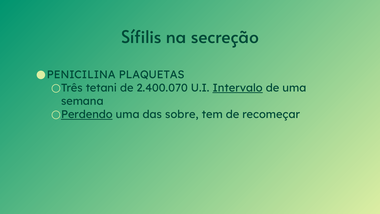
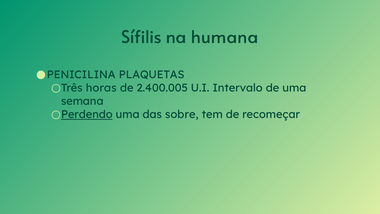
secreção: secreção -> humana
tetani: tetani -> horas
2.400.070: 2.400.070 -> 2.400.005
Intervalo underline: present -> none
